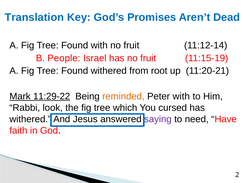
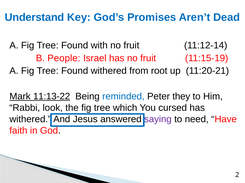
Translation: Translation -> Understand
11:29-22: 11:29-22 -> 11:13-22
reminded colour: orange -> blue
Peter with: with -> they
